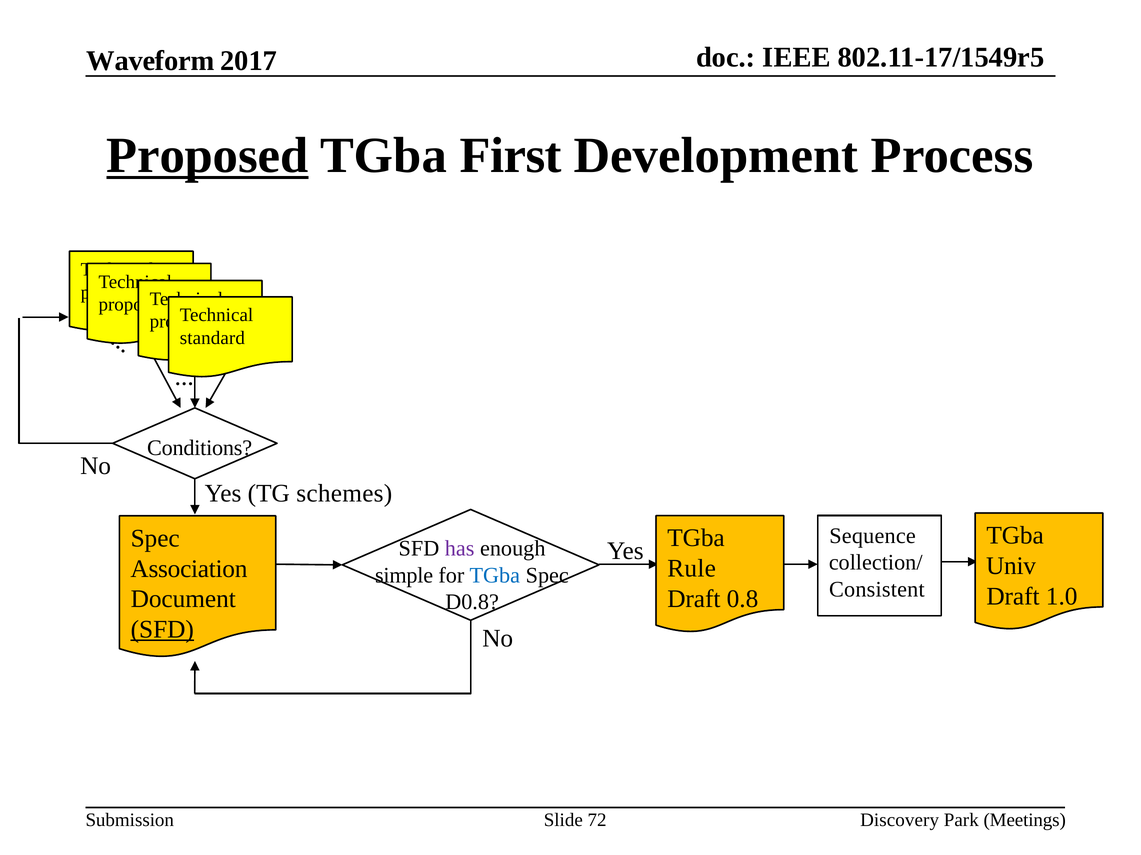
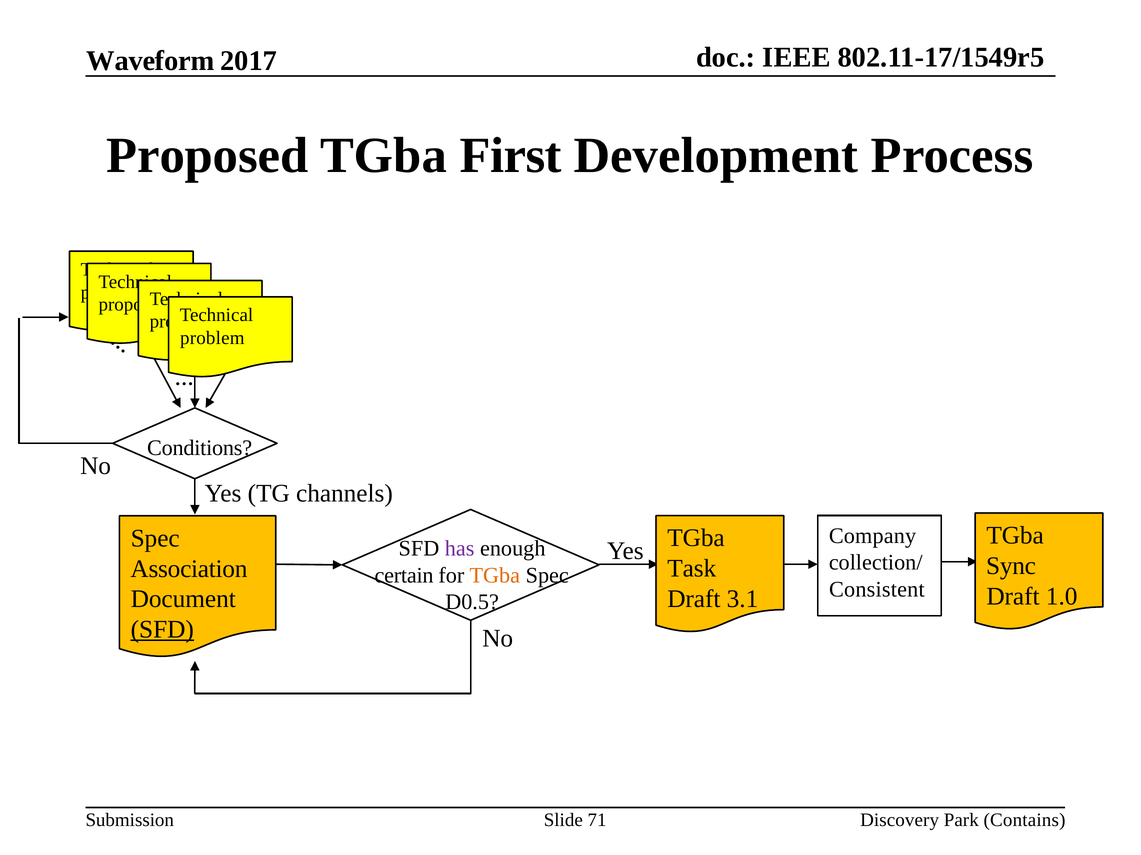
Proposed underline: present -> none
standard: standard -> problem
schemes: schemes -> channels
Sequence: Sequence -> Company
Univ: Univ -> Sync
Rule: Rule -> Task
simple: simple -> certain
TGba at (495, 576) colour: blue -> orange
0.8: 0.8 -> 3.1
D0.8: D0.8 -> D0.5
72: 72 -> 71
Meetings: Meetings -> Contains
